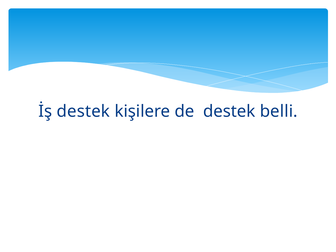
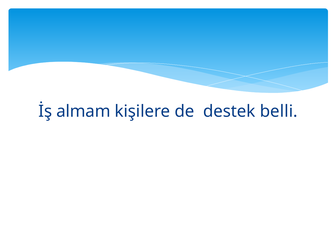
İş destek: destek -> almam
